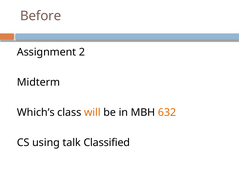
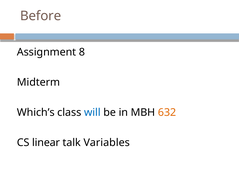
2: 2 -> 8
will colour: orange -> blue
using: using -> linear
Classified: Classified -> Variables
